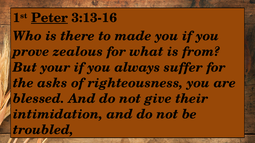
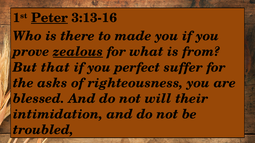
zealous underline: none -> present
your: your -> that
always: always -> perfect
give: give -> will
